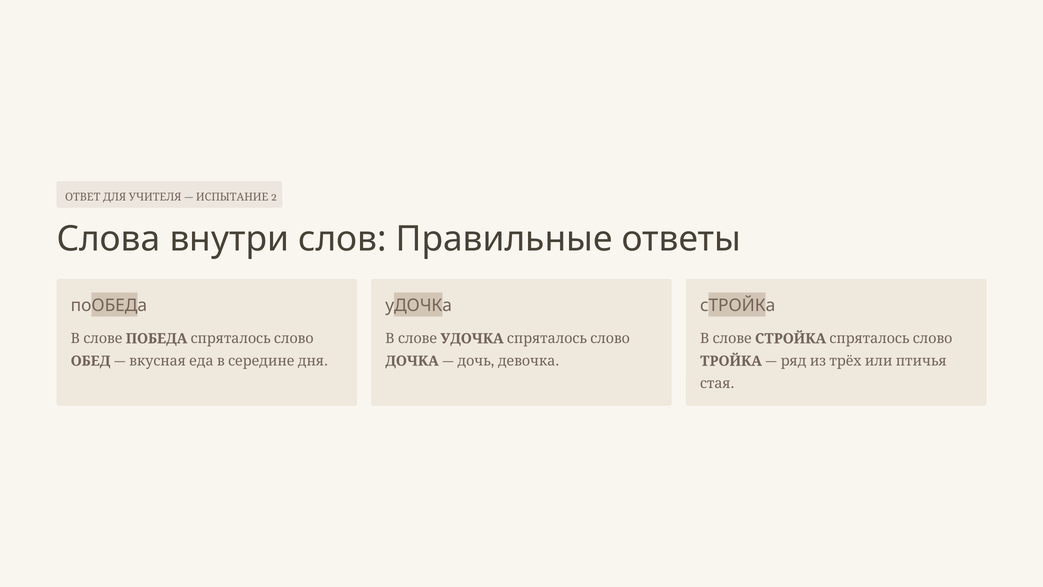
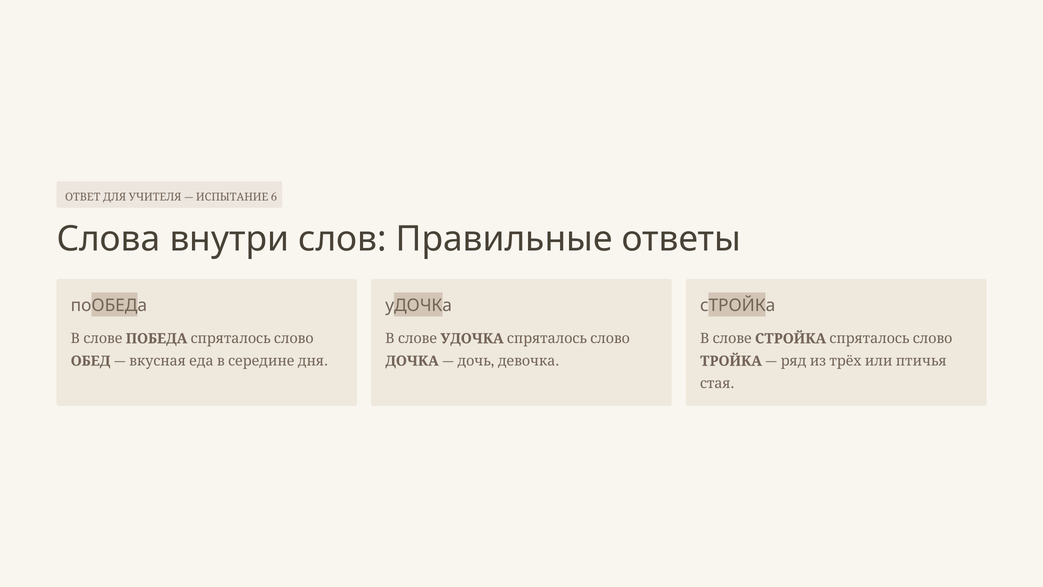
2: 2 -> 6
